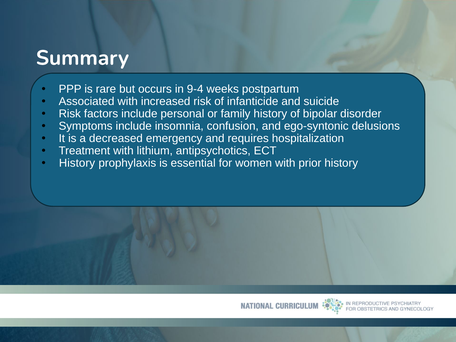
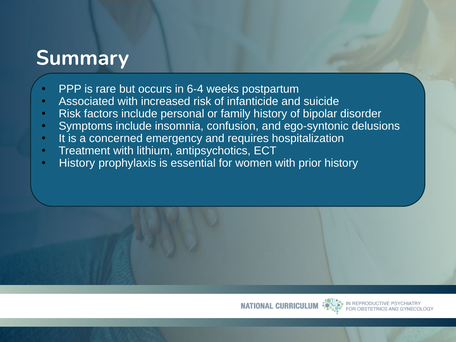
9-4: 9-4 -> 6-4
decreased: decreased -> concerned
